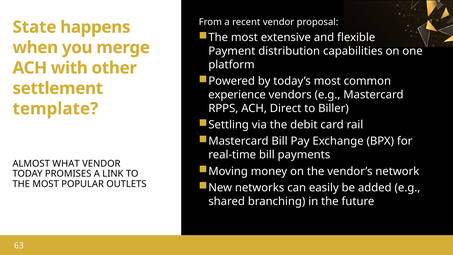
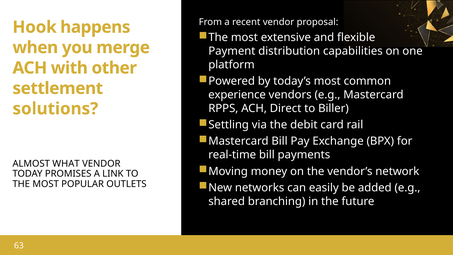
State: State -> Hook
template: template -> solutions
